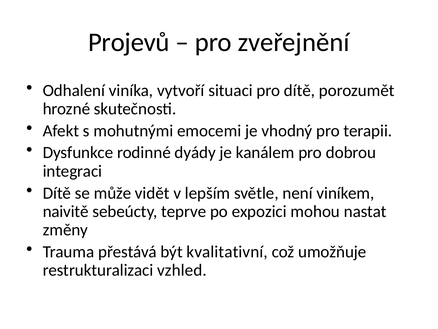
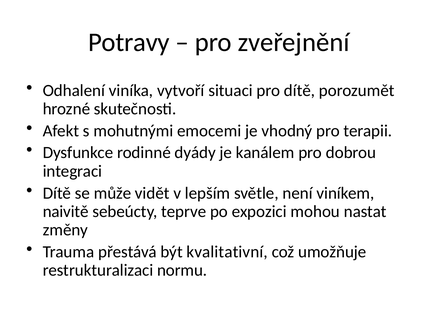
Projevů: Projevů -> Potravy
vzhled: vzhled -> normu
